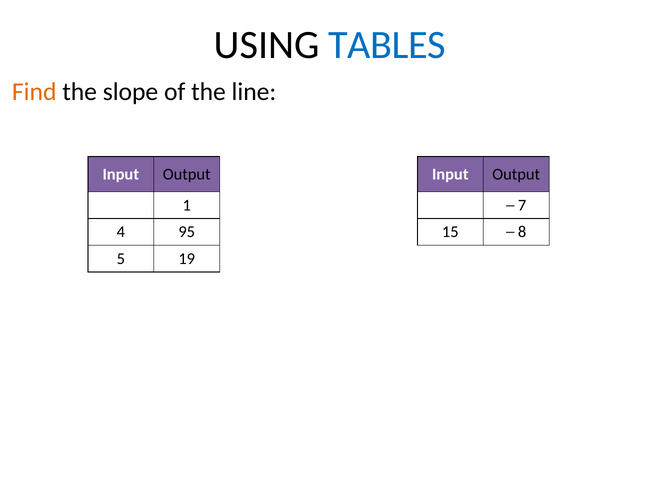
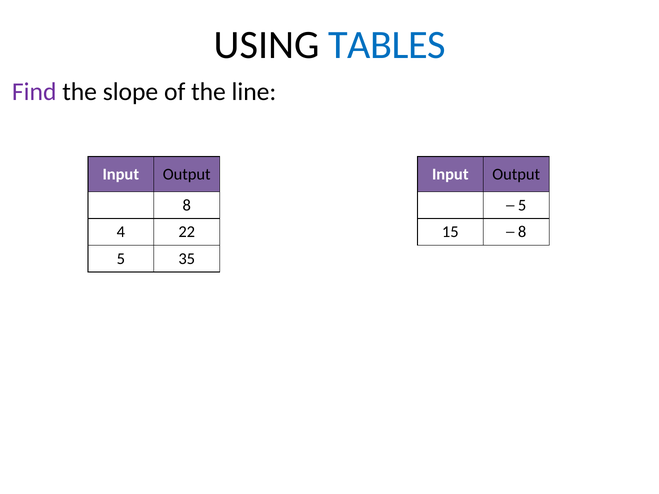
Find colour: orange -> purple
1 1: 1 -> 8
7 at (522, 205): 7 -> 5
95: 95 -> 22
19: 19 -> 35
